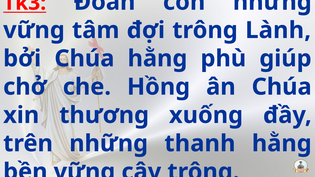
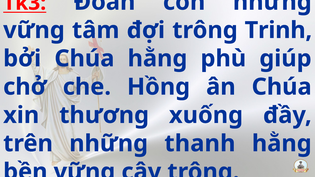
Lành: Lành -> Trinh
